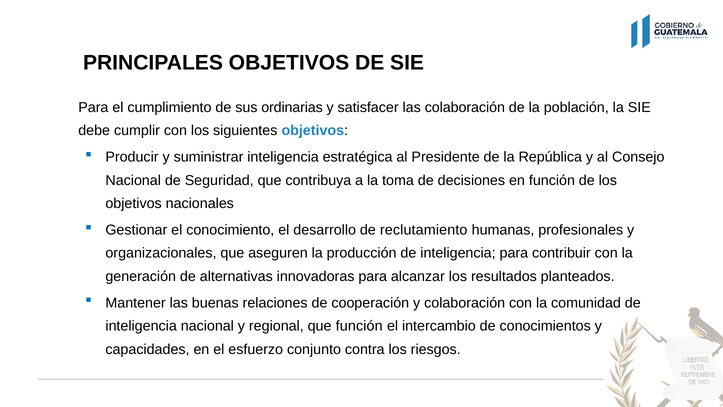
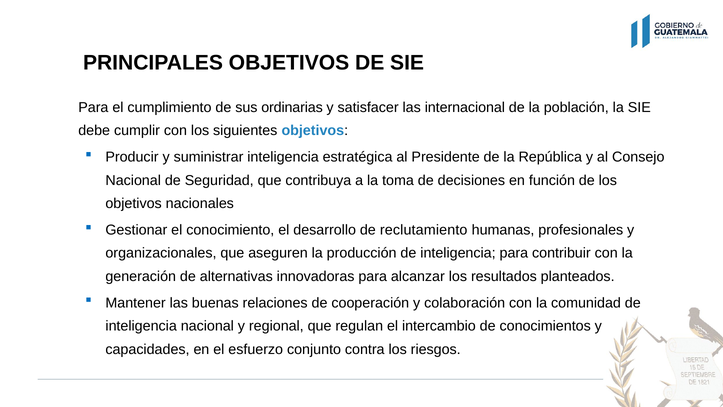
las colaboración: colaboración -> internacional
que función: función -> regulan
